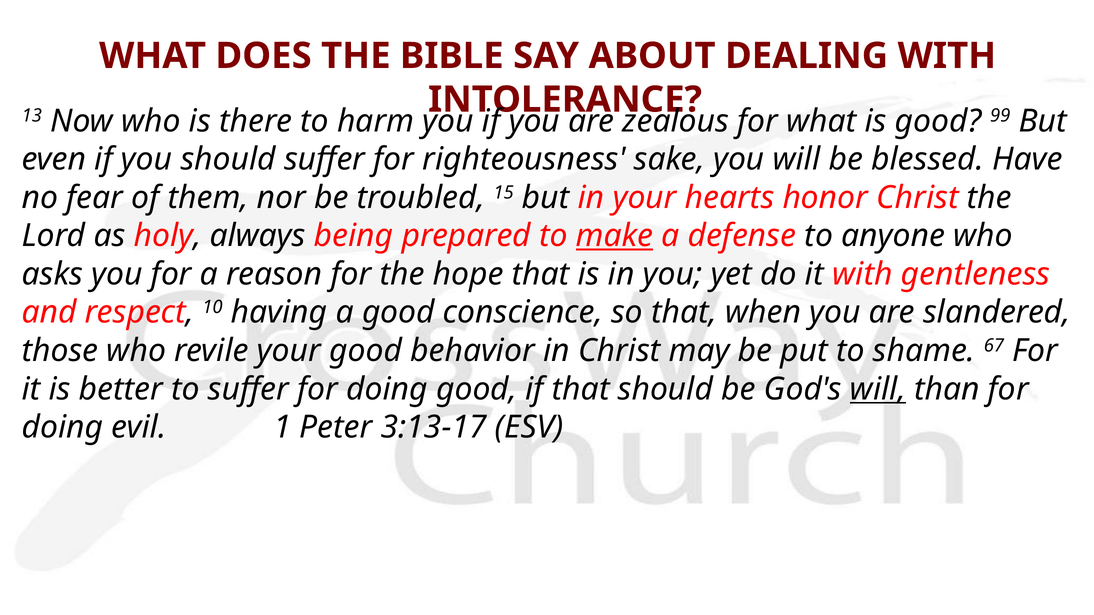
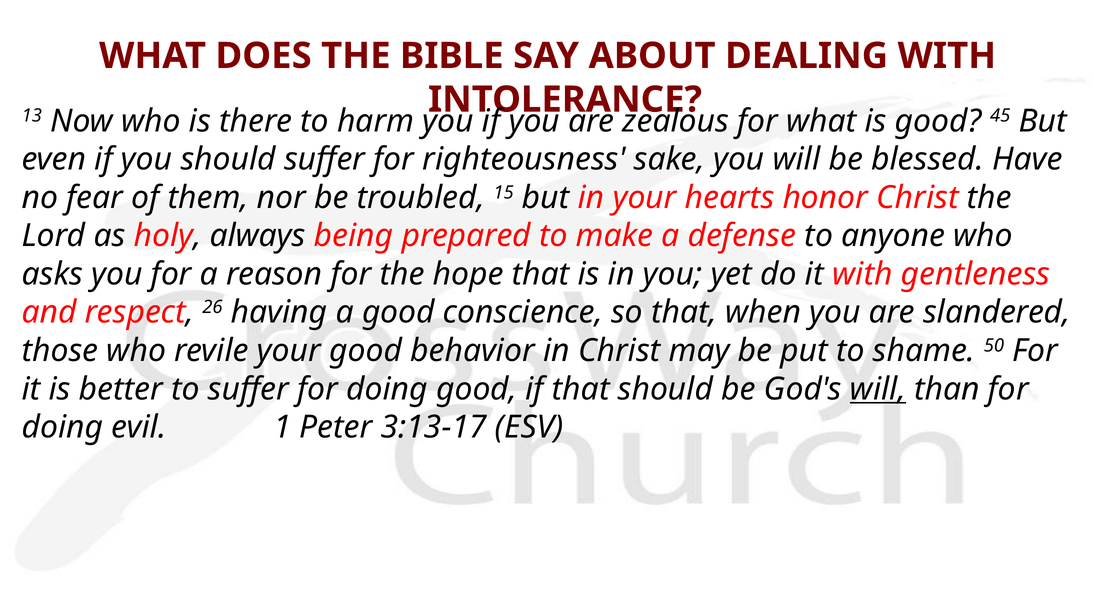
99: 99 -> 45
make underline: present -> none
10: 10 -> 26
67: 67 -> 50
